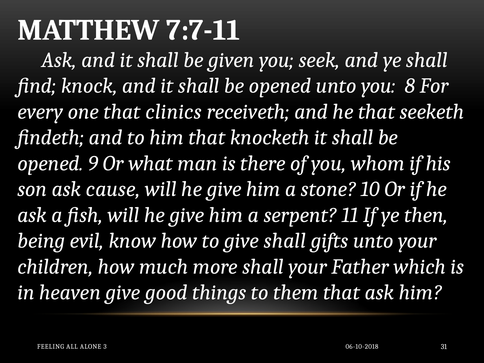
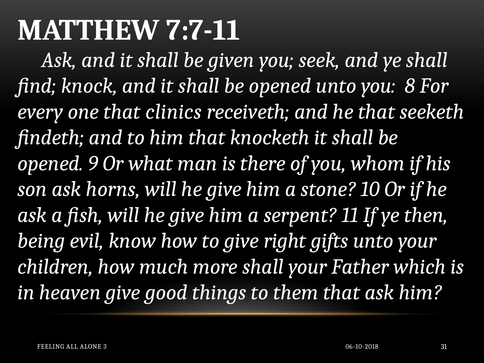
cause: cause -> horns
give shall: shall -> right
